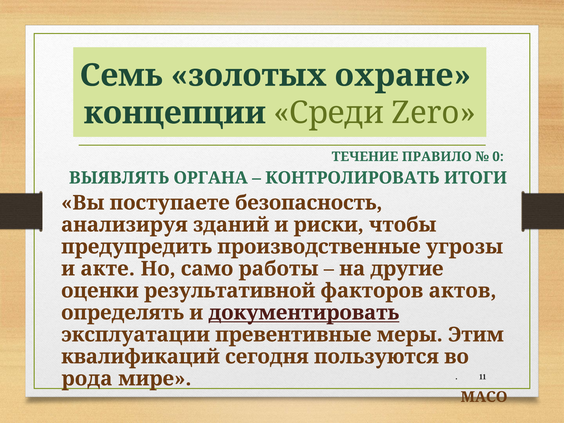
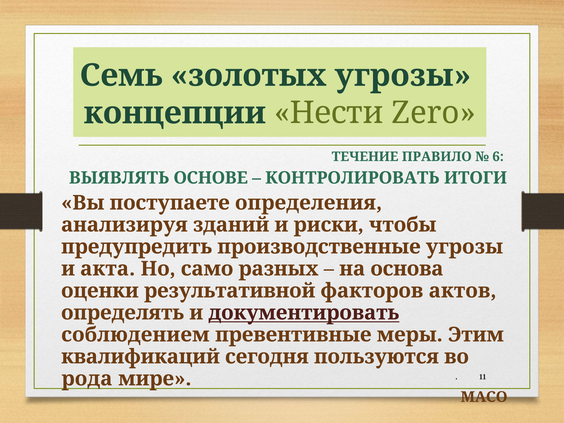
золотых охране: охране -> угрозы
Среди: Среди -> Нести
0: 0 -> 6
ОРГАНА: ОРГАНА -> ОСНОВЕ
безопасность: безопасность -> определения
акте: акте -> акта
работы: работы -> разных
другие: другие -> основа
эксплуатации: эксплуатации -> соблюдением
